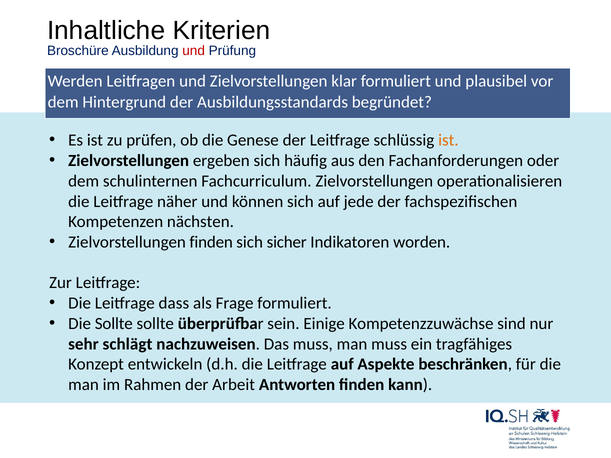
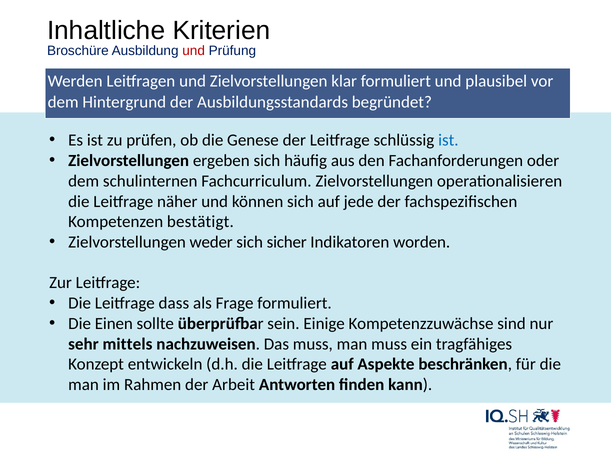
ist at (448, 140) colour: orange -> blue
nächsten: nächsten -> bestätigt
Zielvorstellungen finden: finden -> weder
Die Sollte: Sollte -> Einen
schlägt: schlägt -> mittels
